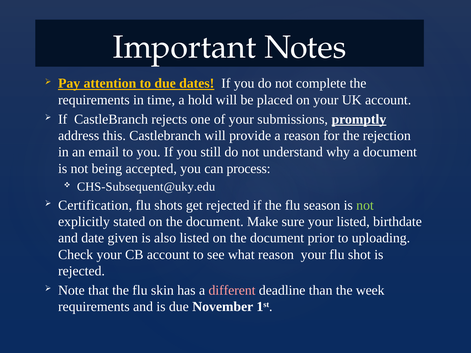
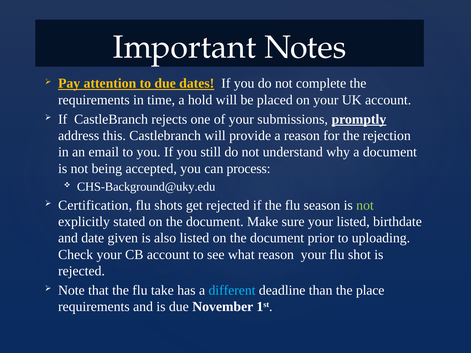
CHS-Subsequent@uky.edu: CHS-Subsequent@uky.edu -> CHS-Background@uky.edu
skin: skin -> take
different colour: pink -> light blue
week: week -> place
